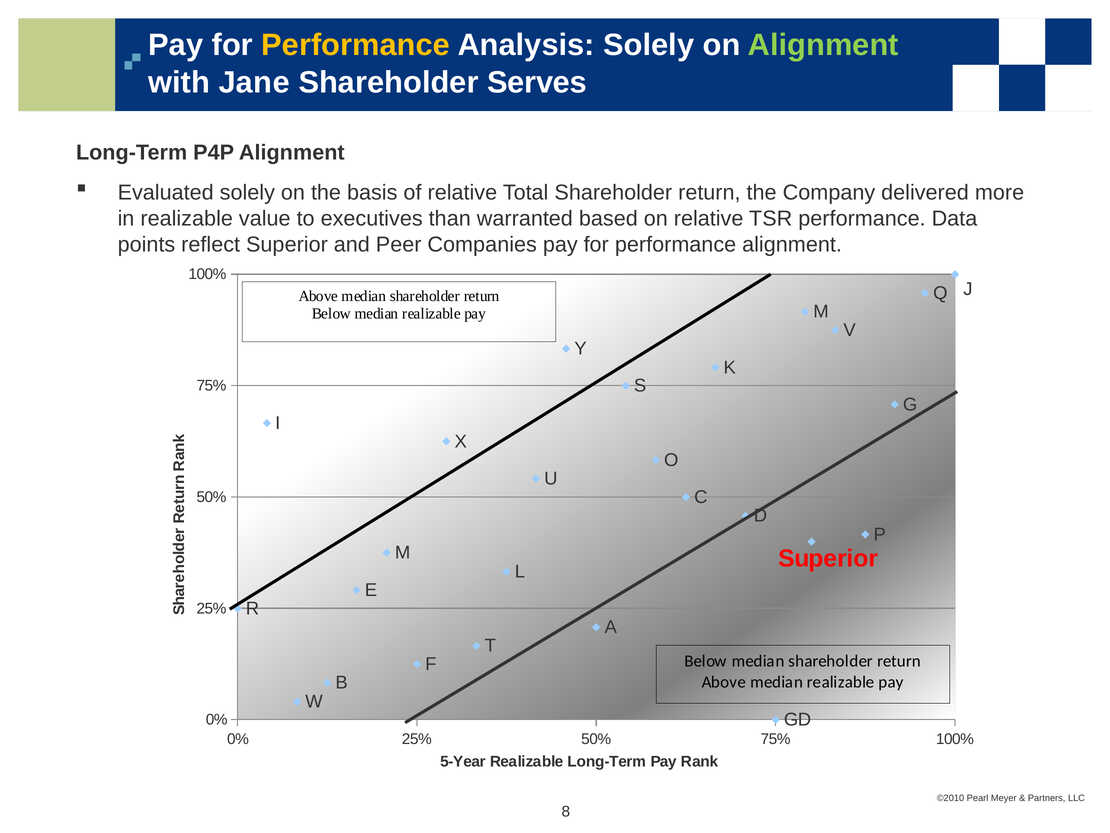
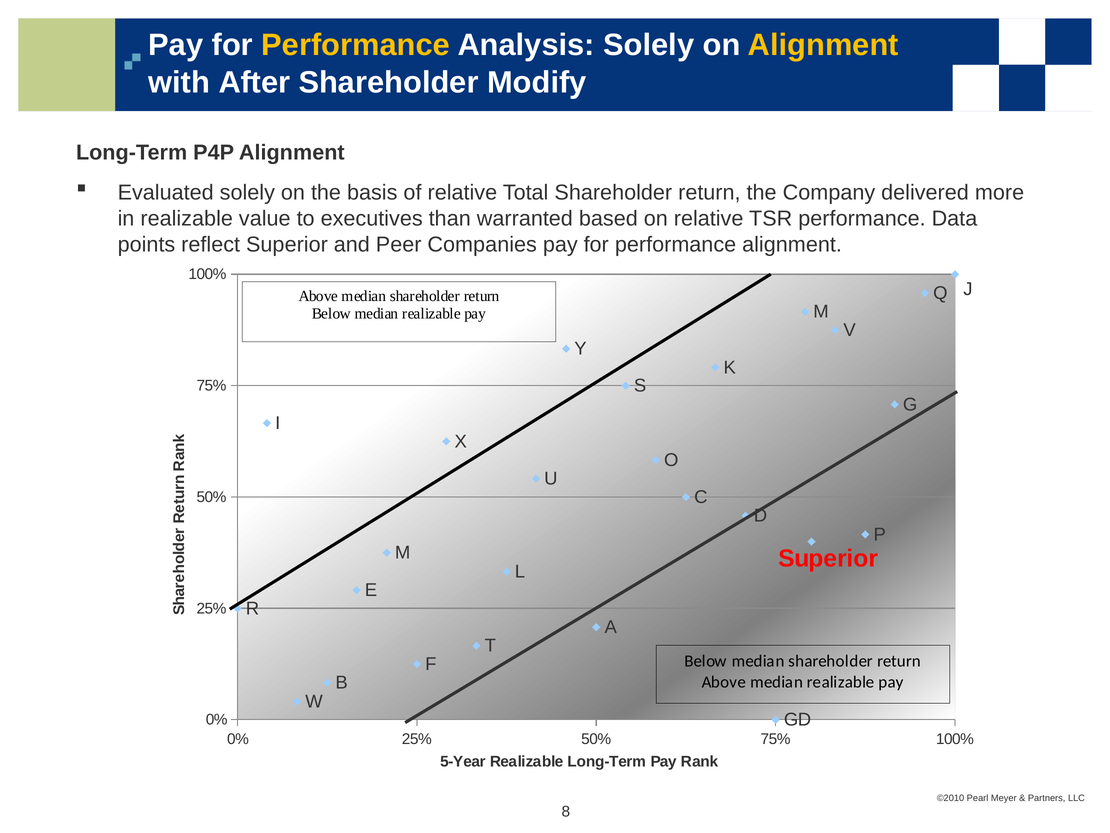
Alignment at (823, 45) colour: light green -> yellow
Jane: Jane -> After
Serves: Serves -> Modify
